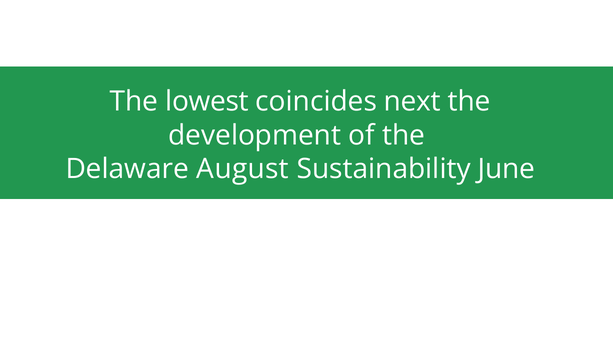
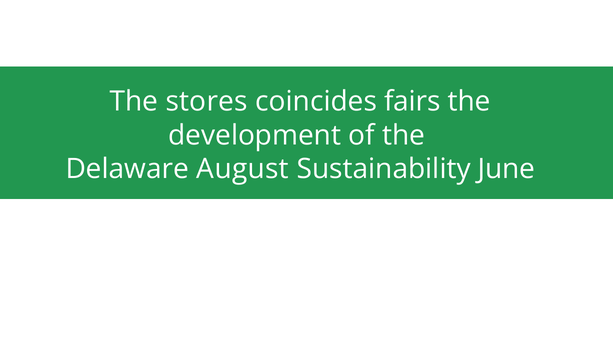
lowest: lowest -> stores
next: next -> fairs
